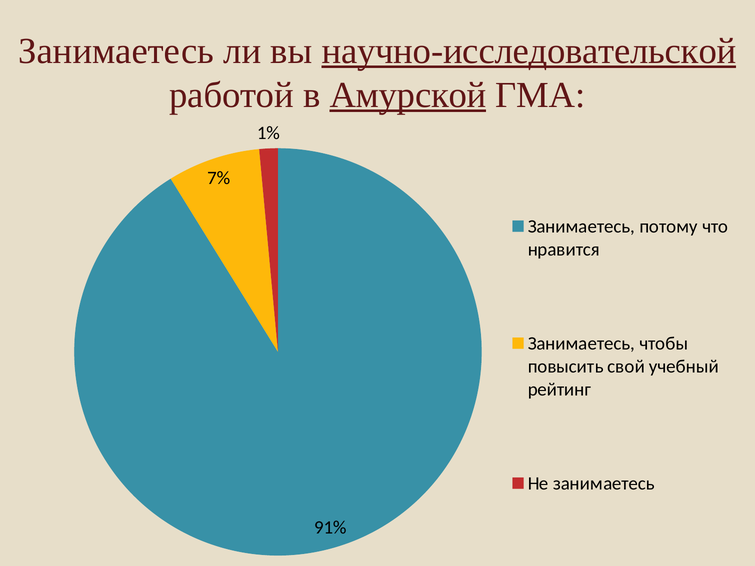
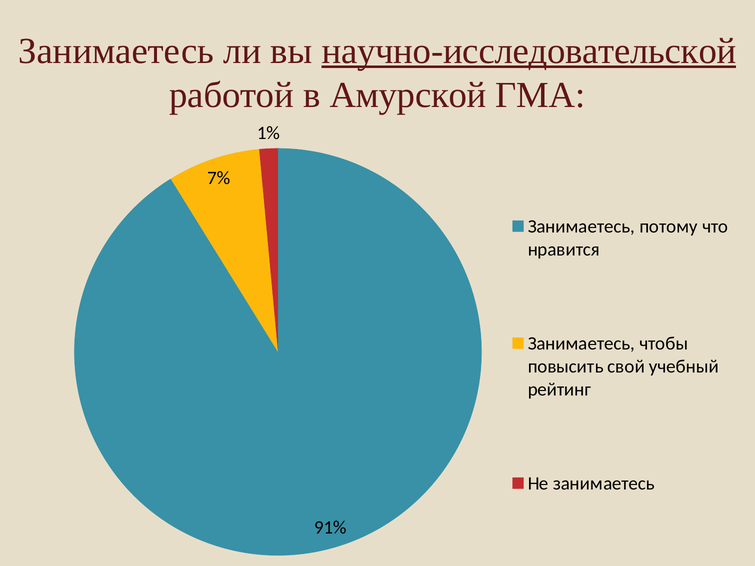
Амурской underline: present -> none
